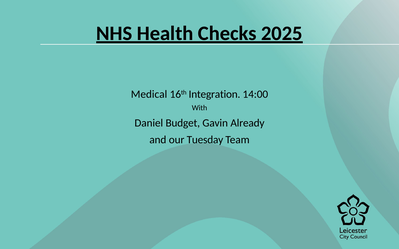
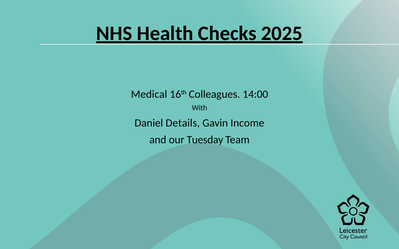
Integration: Integration -> Colleagues
Budget: Budget -> Details
Already: Already -> Income
